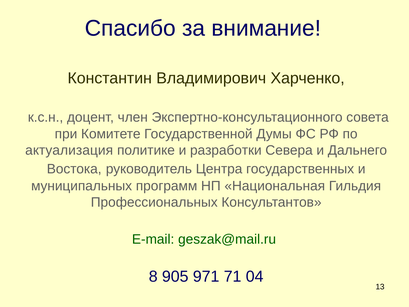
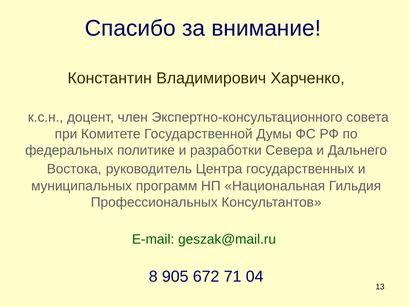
актуализация: актуализация -> федеральных
971: 971 -> 672
